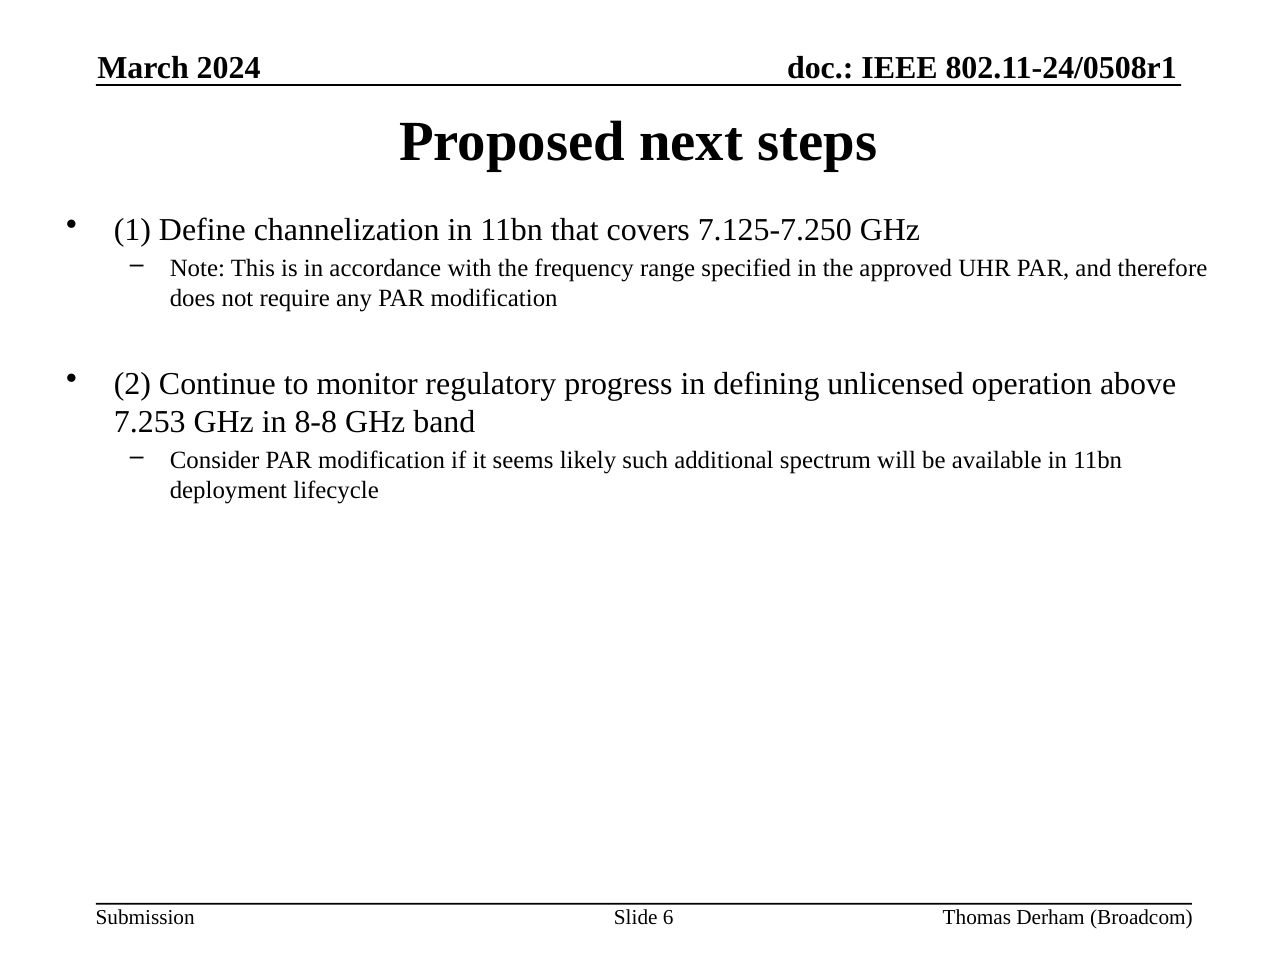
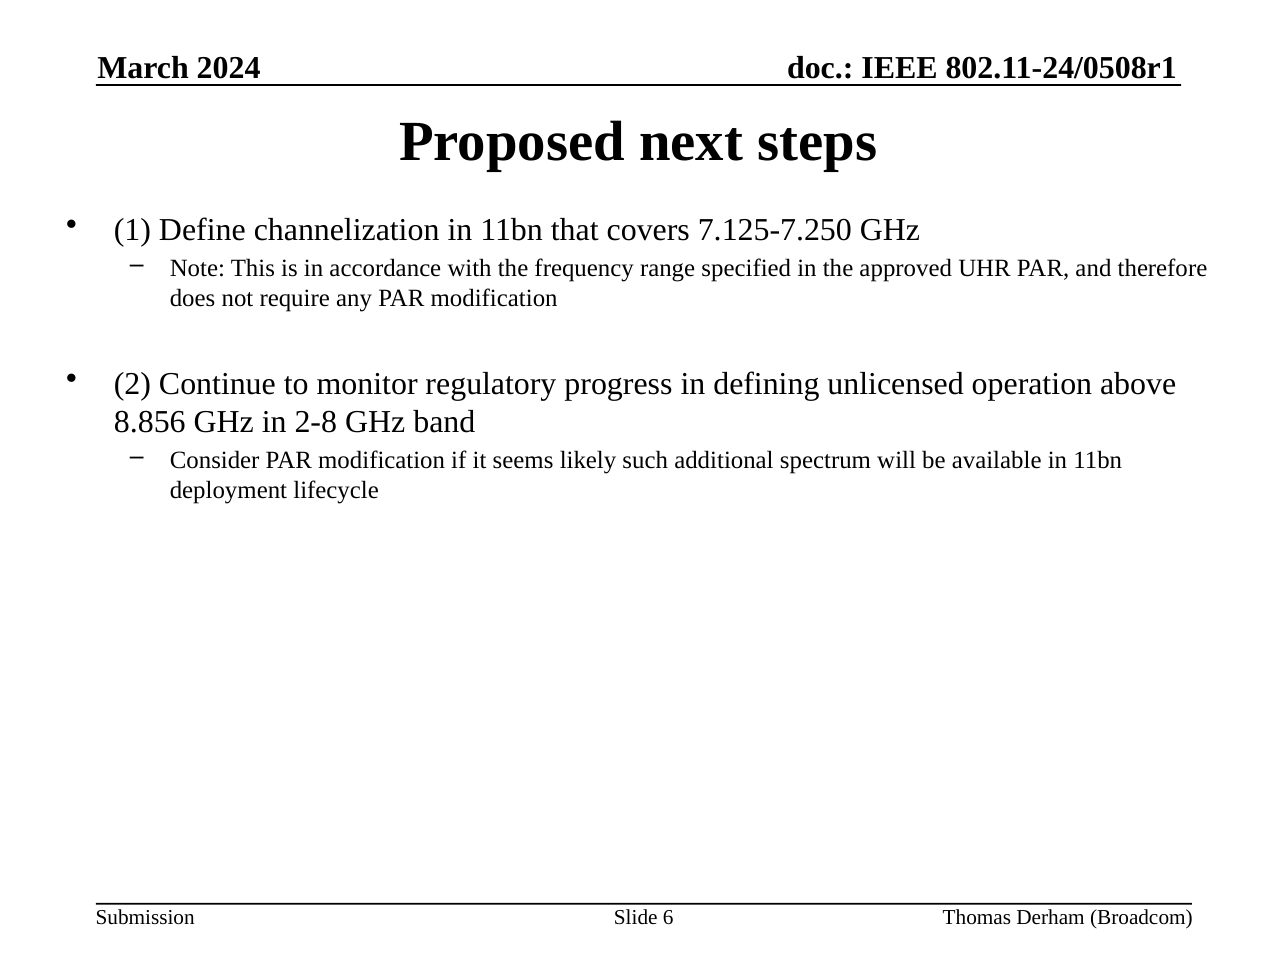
7.253: 7.253 -> 8.856
8-8: 8-8 -> 2-8
